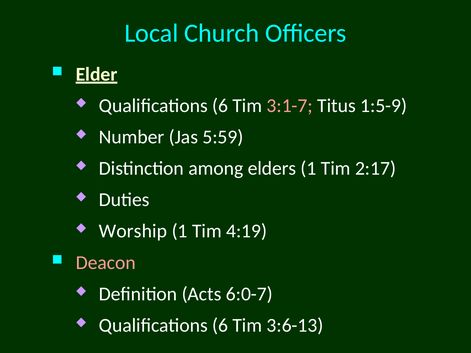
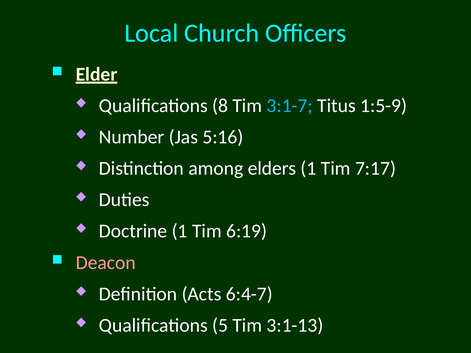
6 at (220, 106): 6 -> 8
3:1-7 colour: pink -> light blue
5:59: 5:59 -> 5:16
2:17: 2:17 -> 7:17
Worship: Worship -> Doctrine
4:19: 4:19 -> 6:19
6:0-7: 6:0-7 -> 6:4-7
6 at (220, 326): 6 -> 5
3:6-13: 3:6-13 -> 3:1-13
